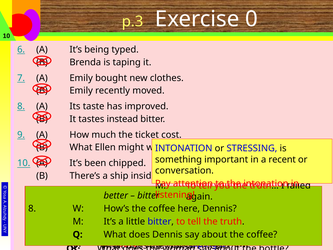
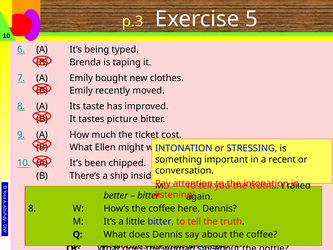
0: 0 -> 5
instead: instead -> picture
